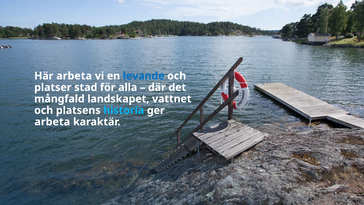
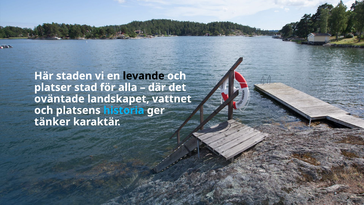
Här arbeta: arbeta -> staden
levande colour: blue -> black
mångfald: mångfald -> oväntade
arbeta at (52, 122): arbeta -> tänker
